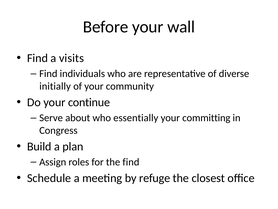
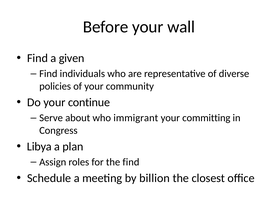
visits: visits -> given
initially: initially -> policies
essentially: essentially -> immigrant
Build: Build -> Libya
refuge: refuge -> billion
